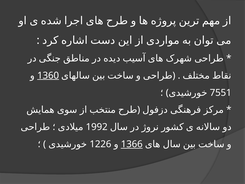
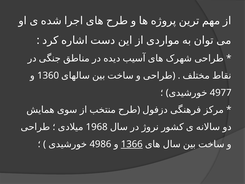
1360 underline: present -> none
7551: 7551 -> 4977
1992: 1992 -> 1968
1226: 1226 -> 4986
